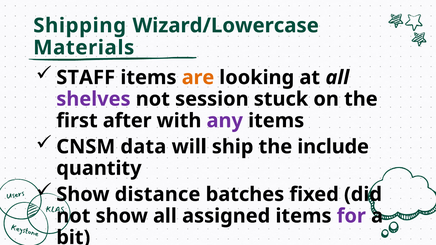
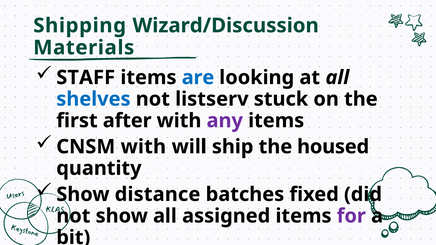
Wizard/Lowercase: Wizard/Lowercase -> Wizard/Discussion
are colour: orange -> blue
shelves colour: purple -> blue
session: session -> listserv
CNSM data: data -> with
include: include -> housed
